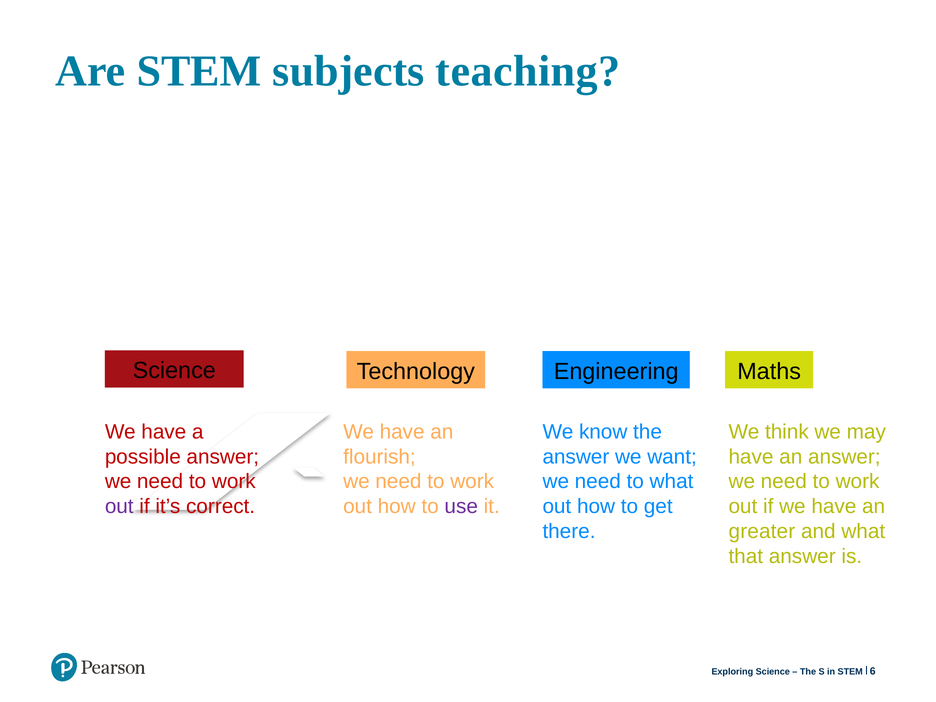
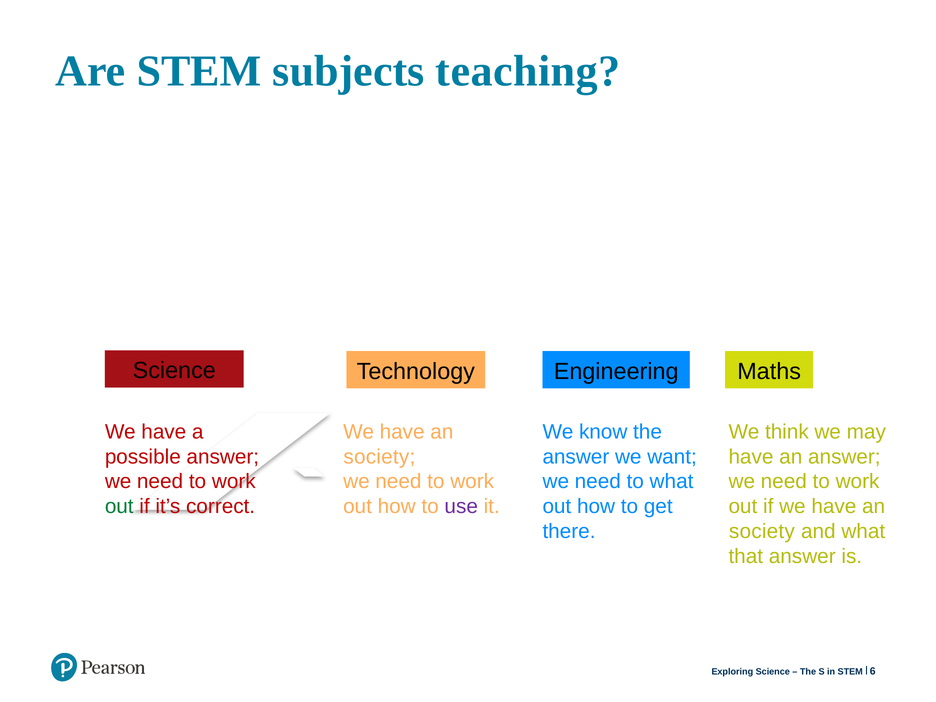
flourish at (379, 457): flourish -> society
out at (119, 507) colour: purple -> green
greater at (762, 531): greater -> society
